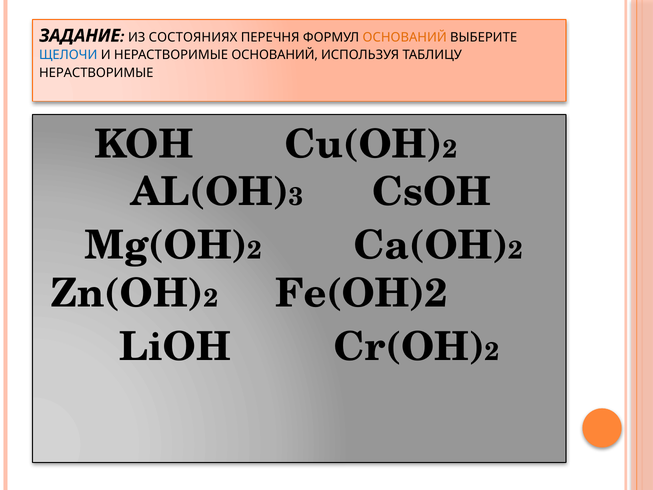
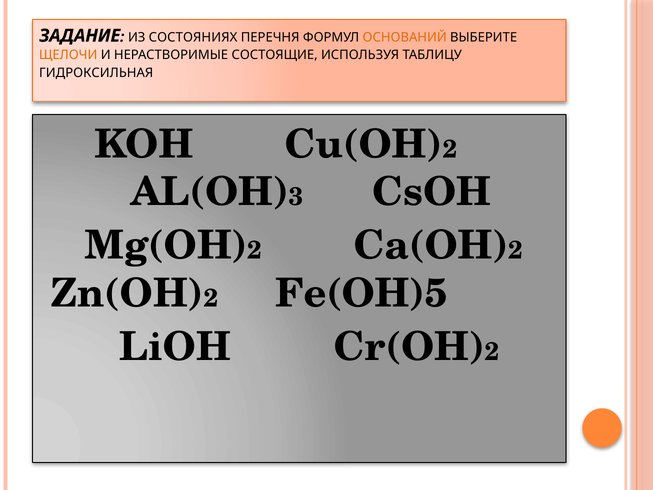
ЩЕЛОЧИ colour: blue -> orange
НЕРАСТВОРИМЫЕ ОСНОВАНИЙ: ОСНОВАНИЙ -> СОСТОЯЩИЕ
НЕРАСТВОРИМЫЕ at (96, 73): НЕРАСТВОРИМЫЕ -> ГИДРОКСИЛЬНАЯ
Fe(OH)2: Fe(OH)2 -> Fe(OH)5
